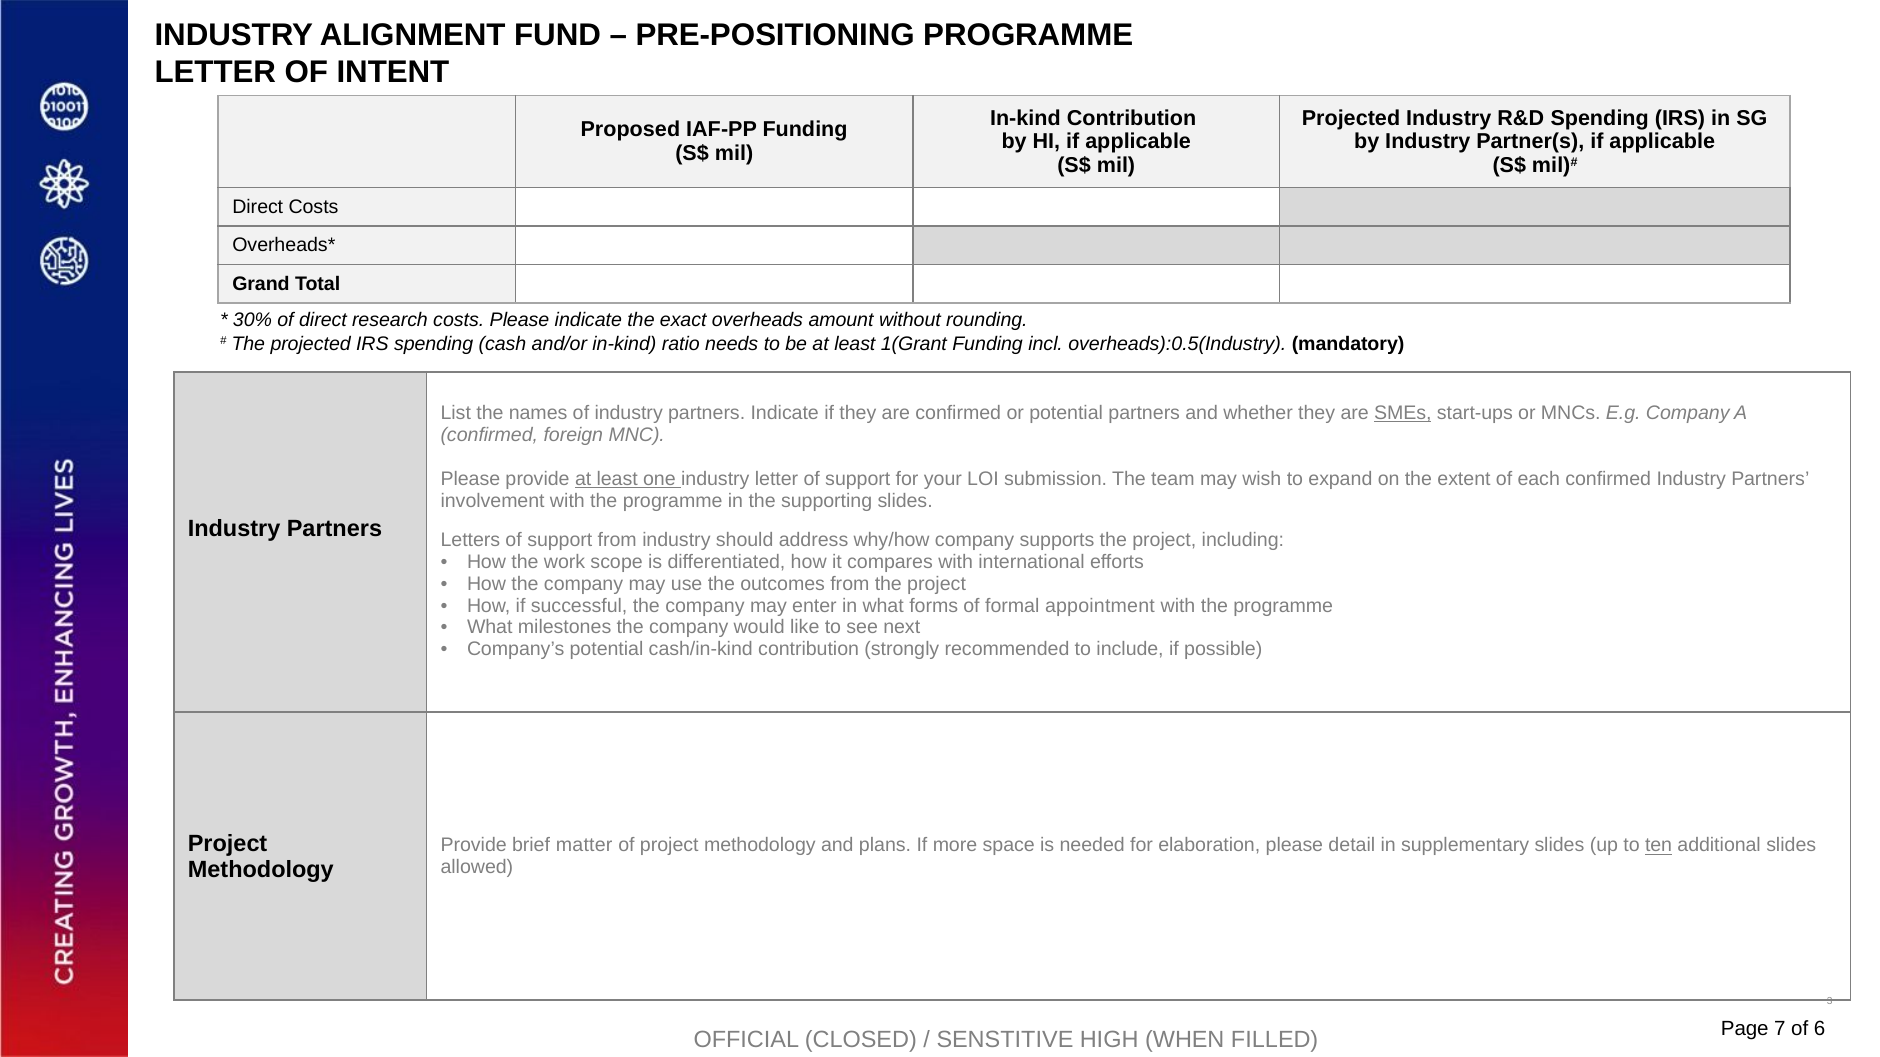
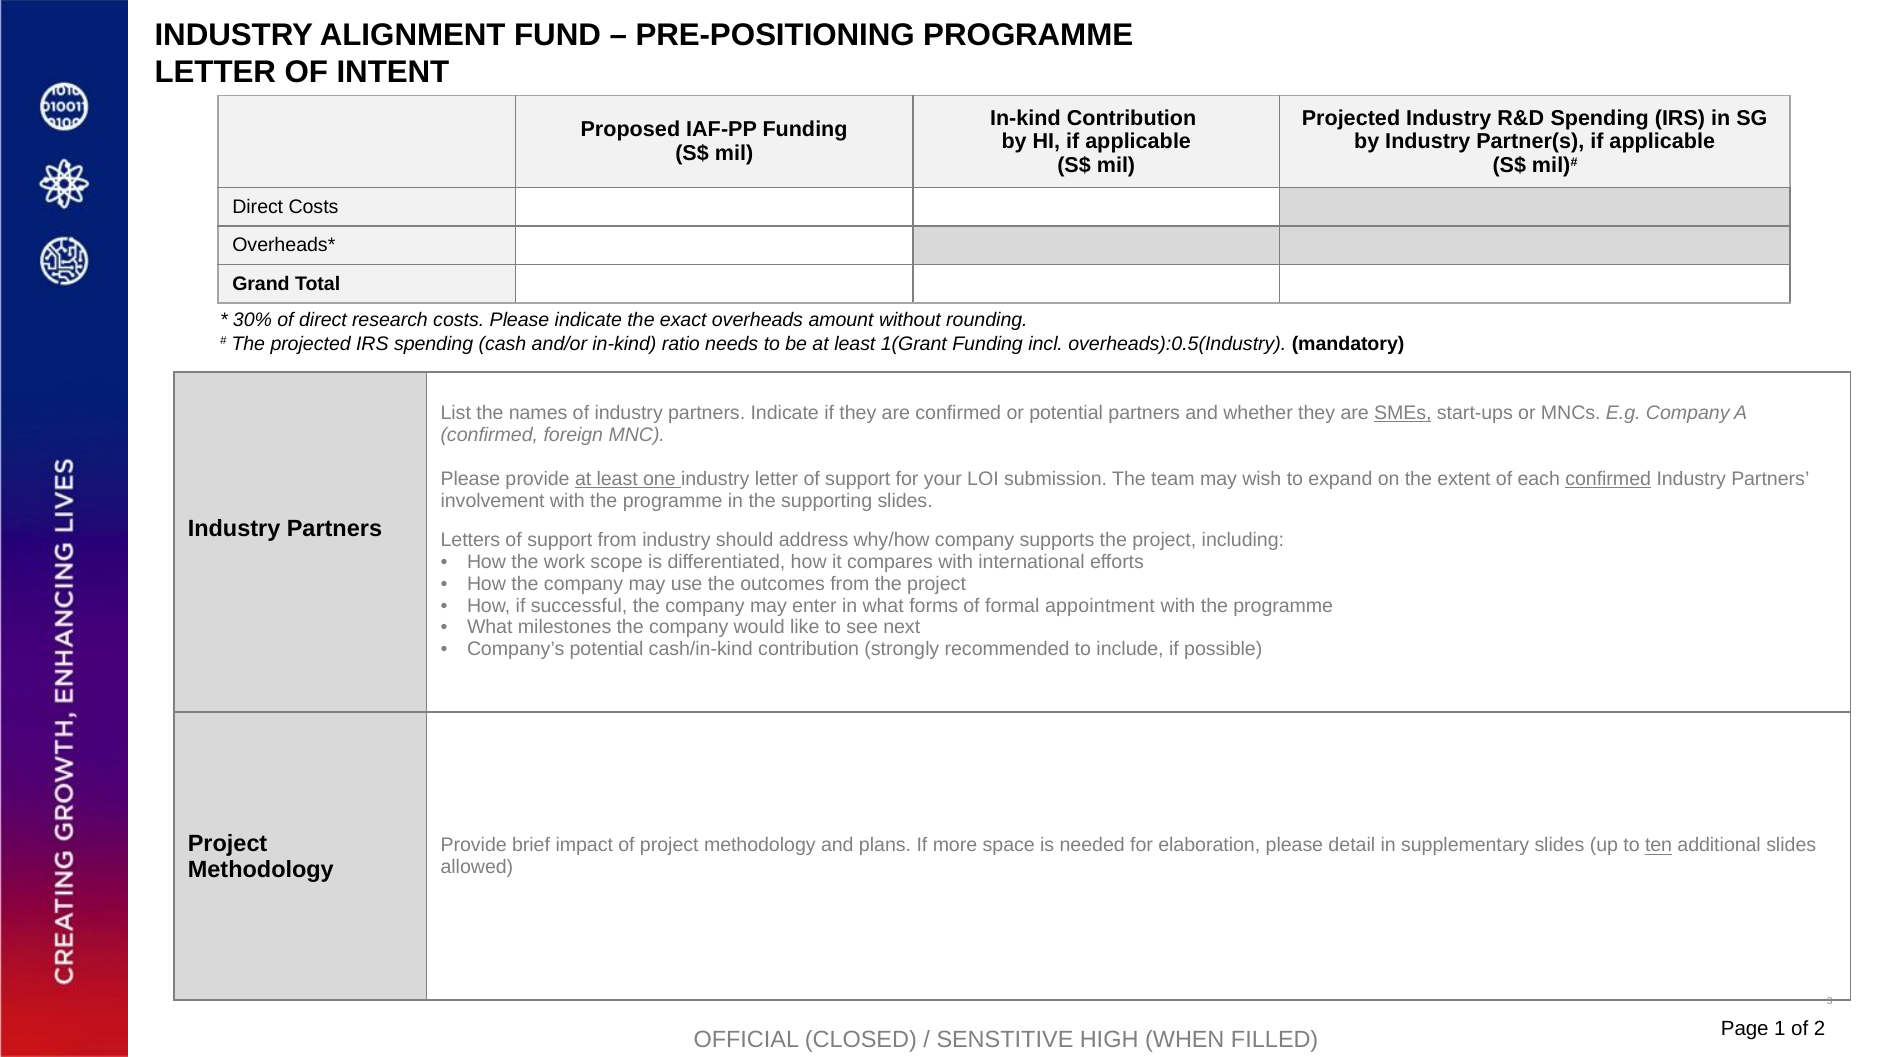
confirmed at (1608, 479) underline: none -> present
matter: matter -> impact
7: 7 -> 1
6: 6 -> 2
